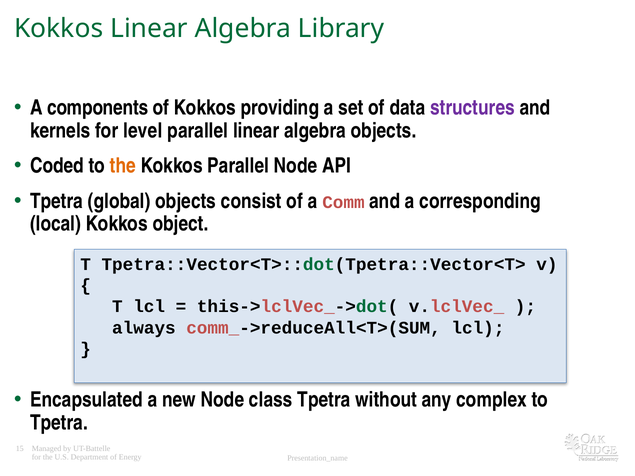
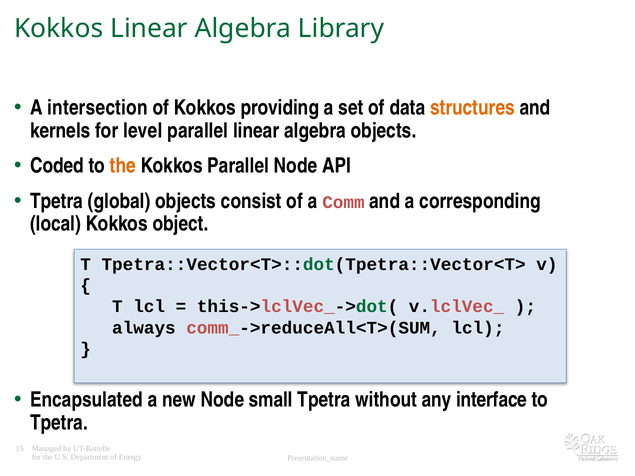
components: components -> intersection
structures colour: purple -> orange
class: class -> small
complex: complex -> interface
